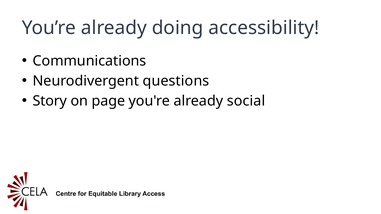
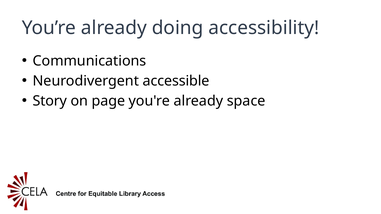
questions: questions -> accessible
social: social -> space
